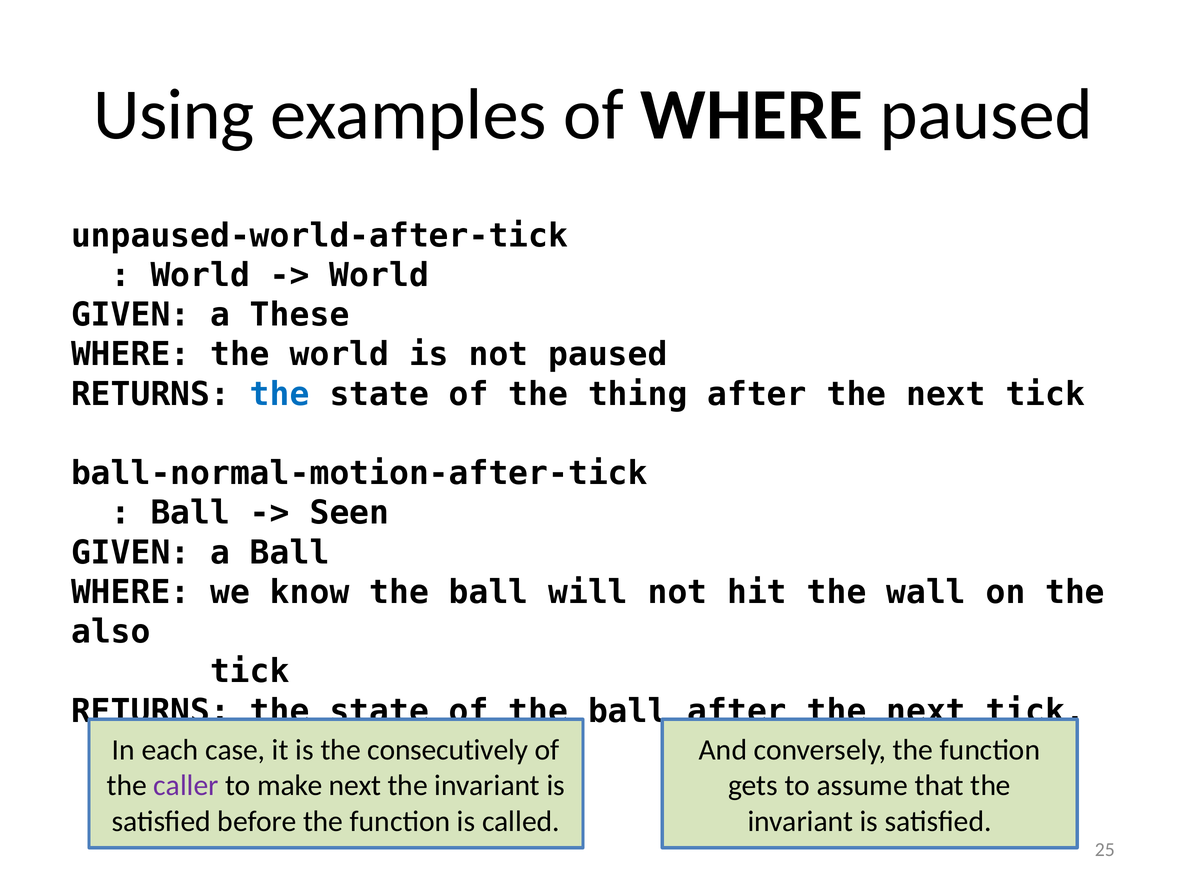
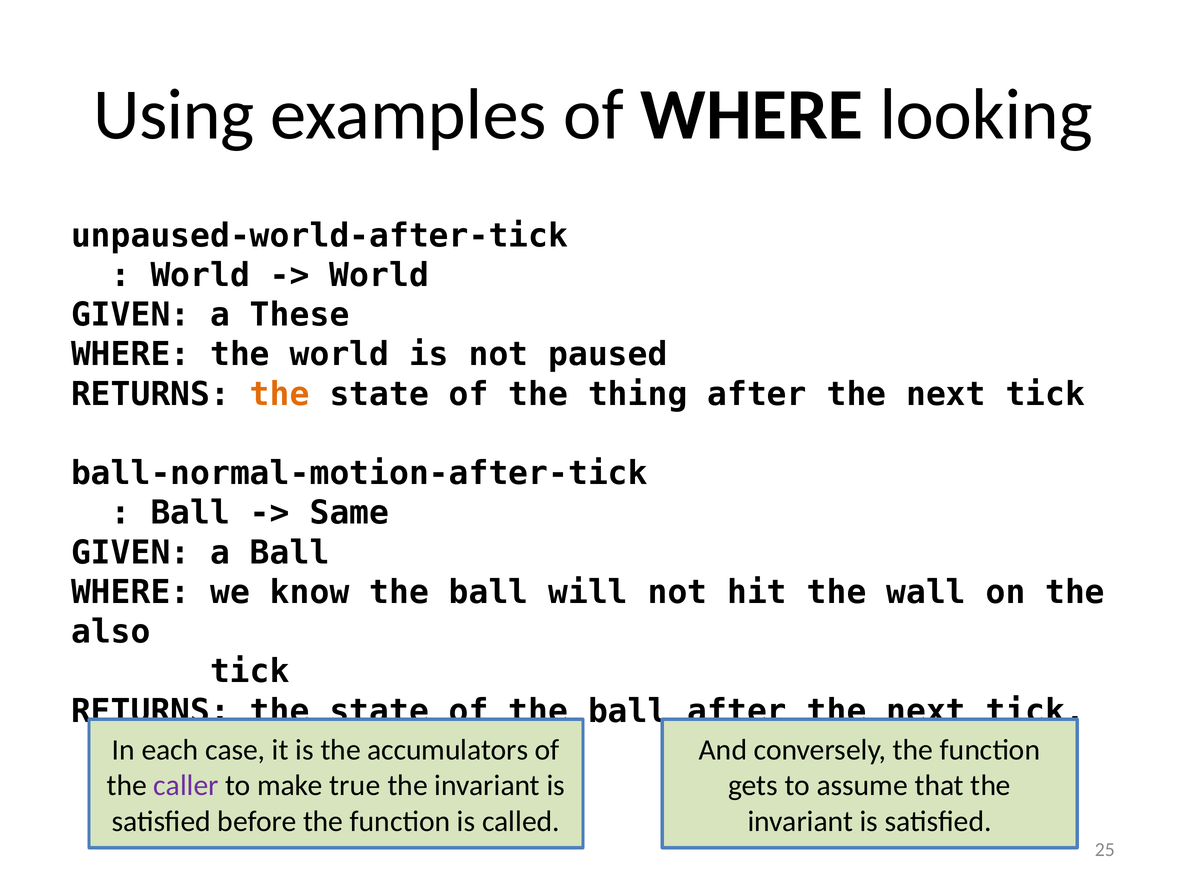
WHERE paused: paused -> looking
the at (280, 394) colour: blue -> orange
Seen: Seen -> Same
consecutively: consecutively -> accumulators
make next: next -> true
